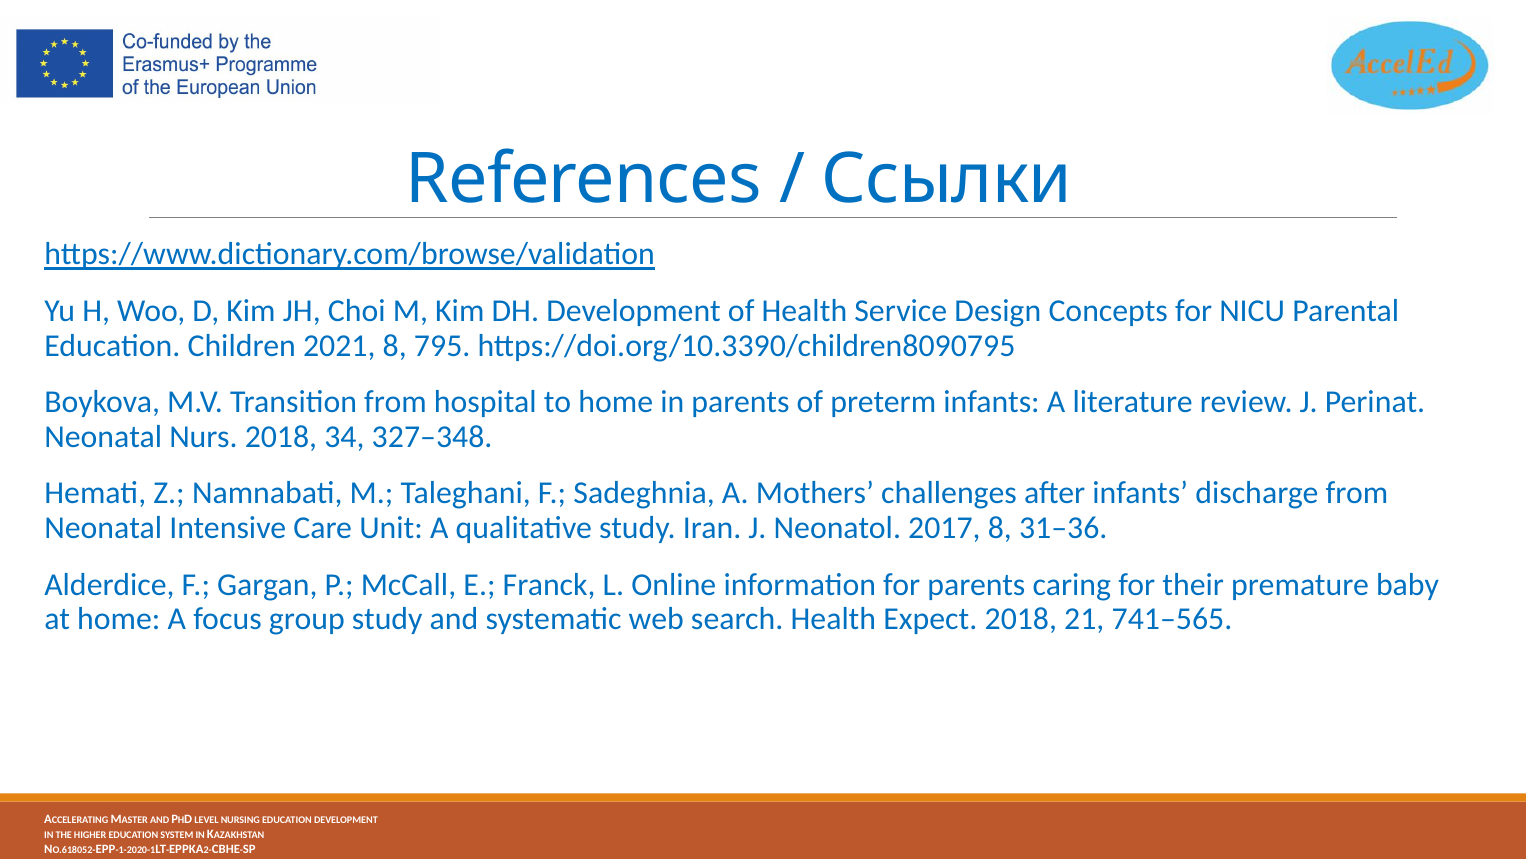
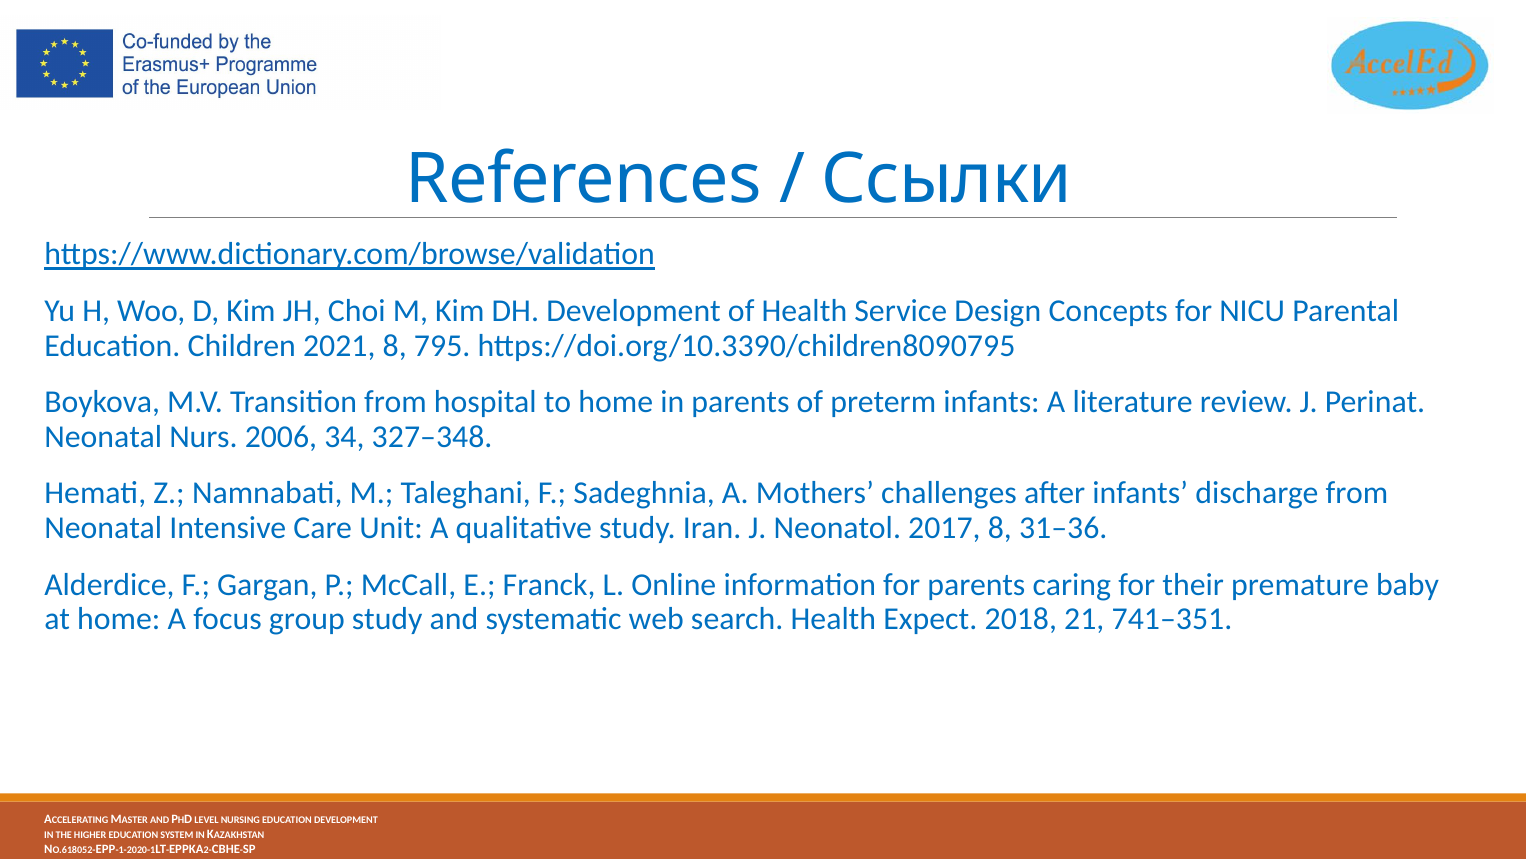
Nurs 2018: 2018 -> 2006
741–565: 741–565 -> 741–351
